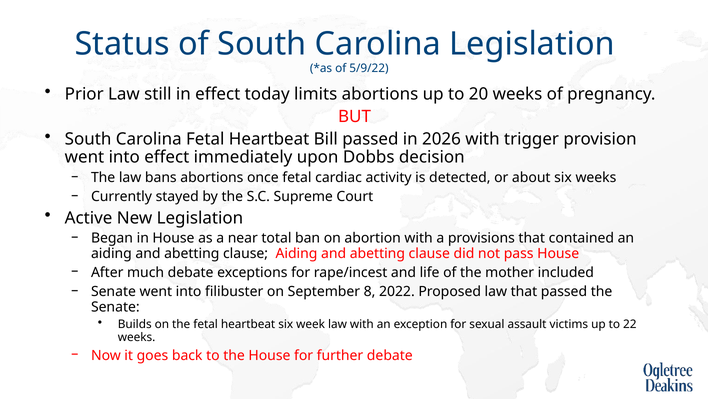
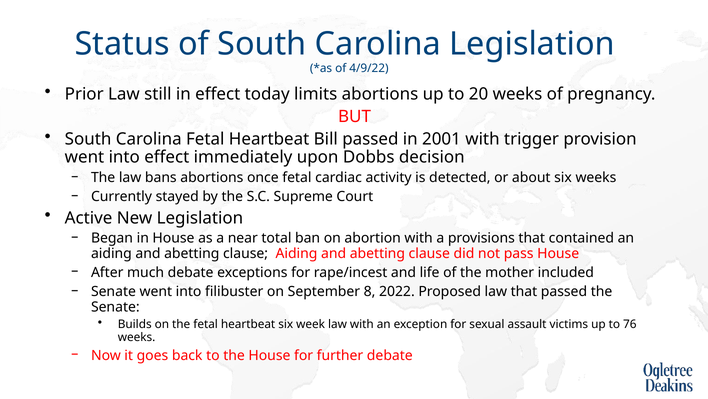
5/9/22: 5/9/22 -> 4/9/22
2026: 2026 -> 2001
22: 22 -> 76
